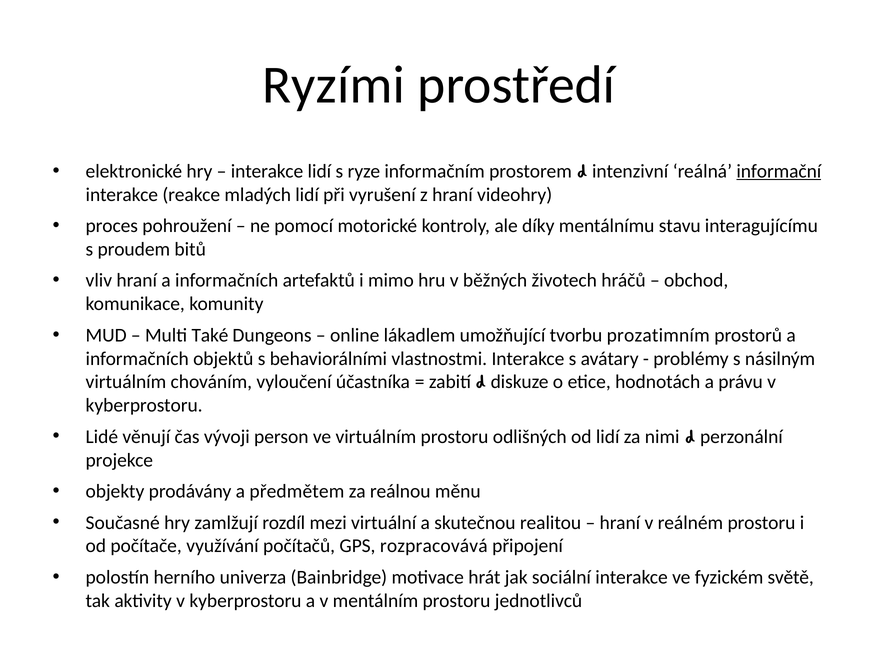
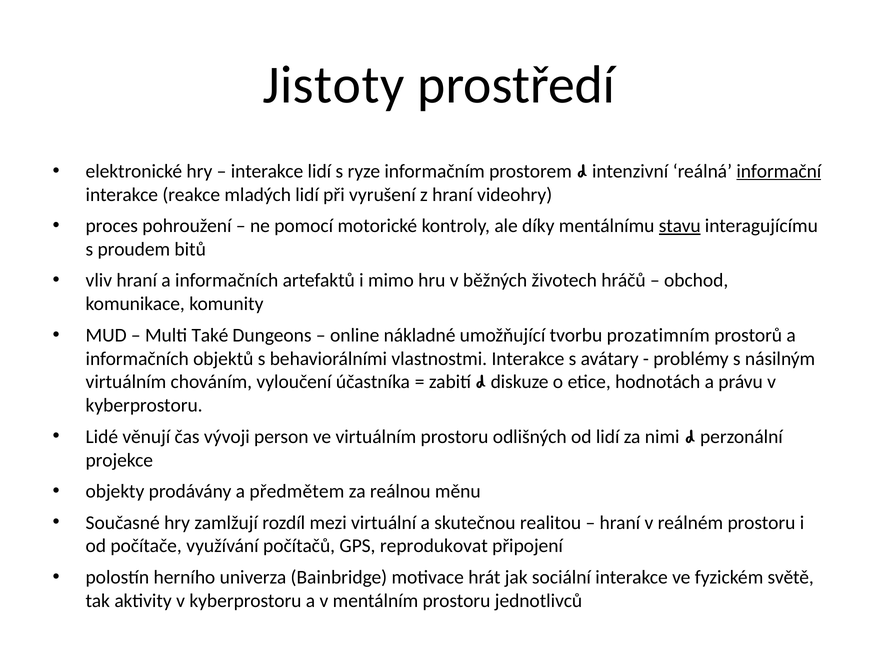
Ryzími: Ryzími -> Jistoty
stavu underline: none -> present
lákadlem: lákadlem -> nákladné
rozpracovává: rozpracovává -> reprodukovat
